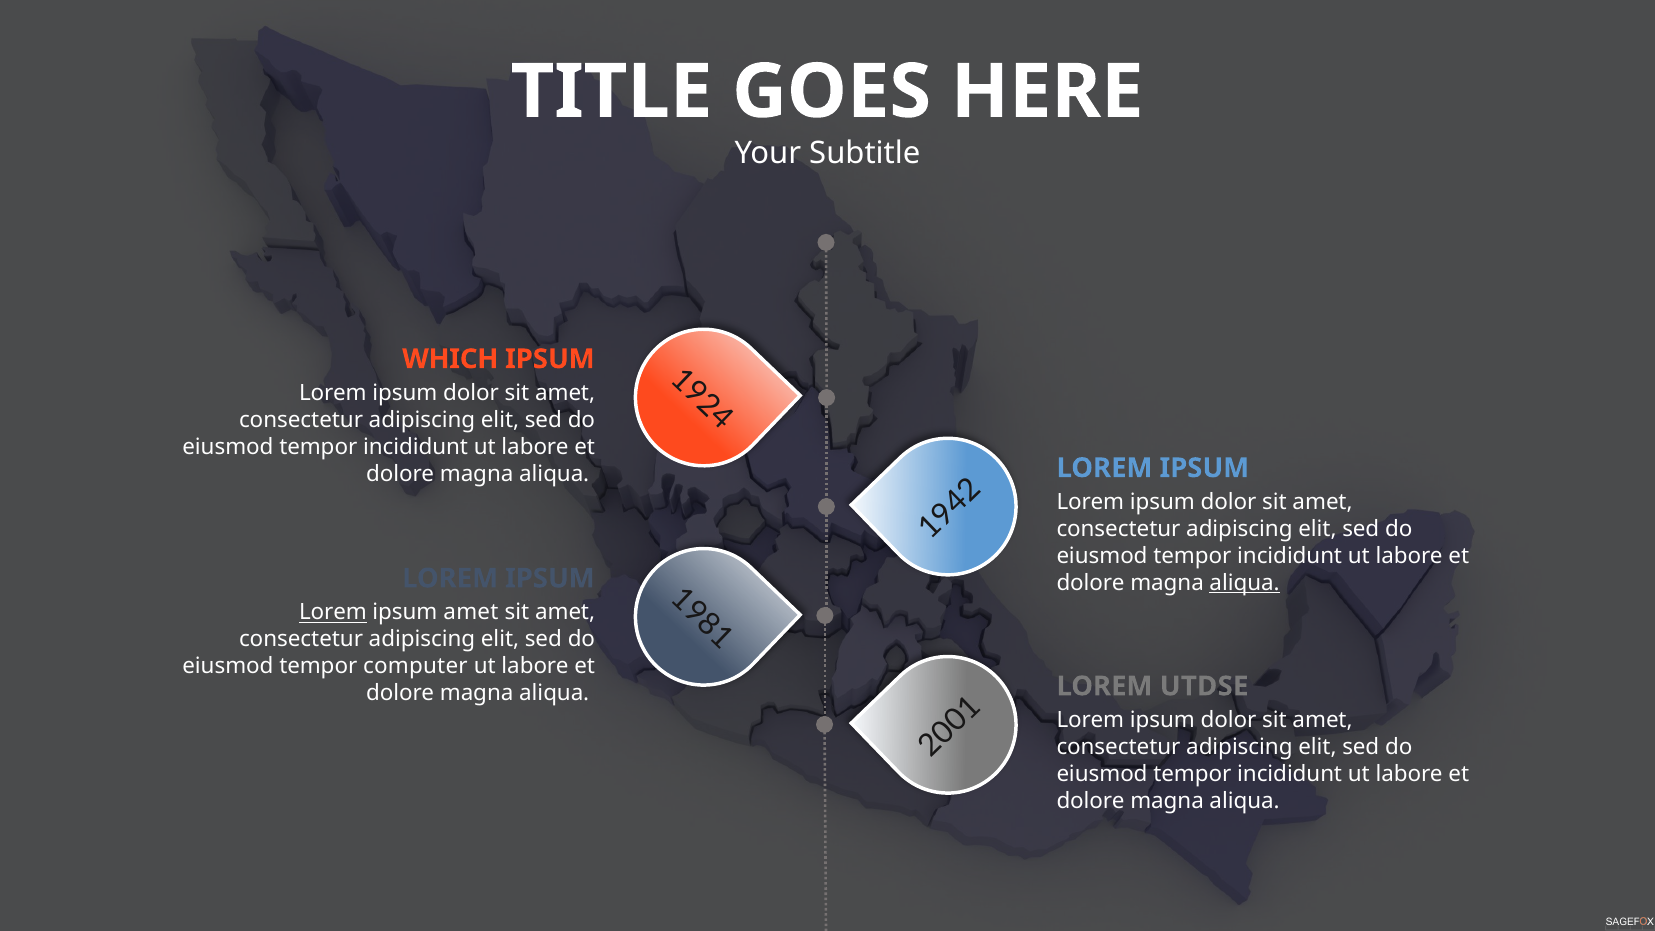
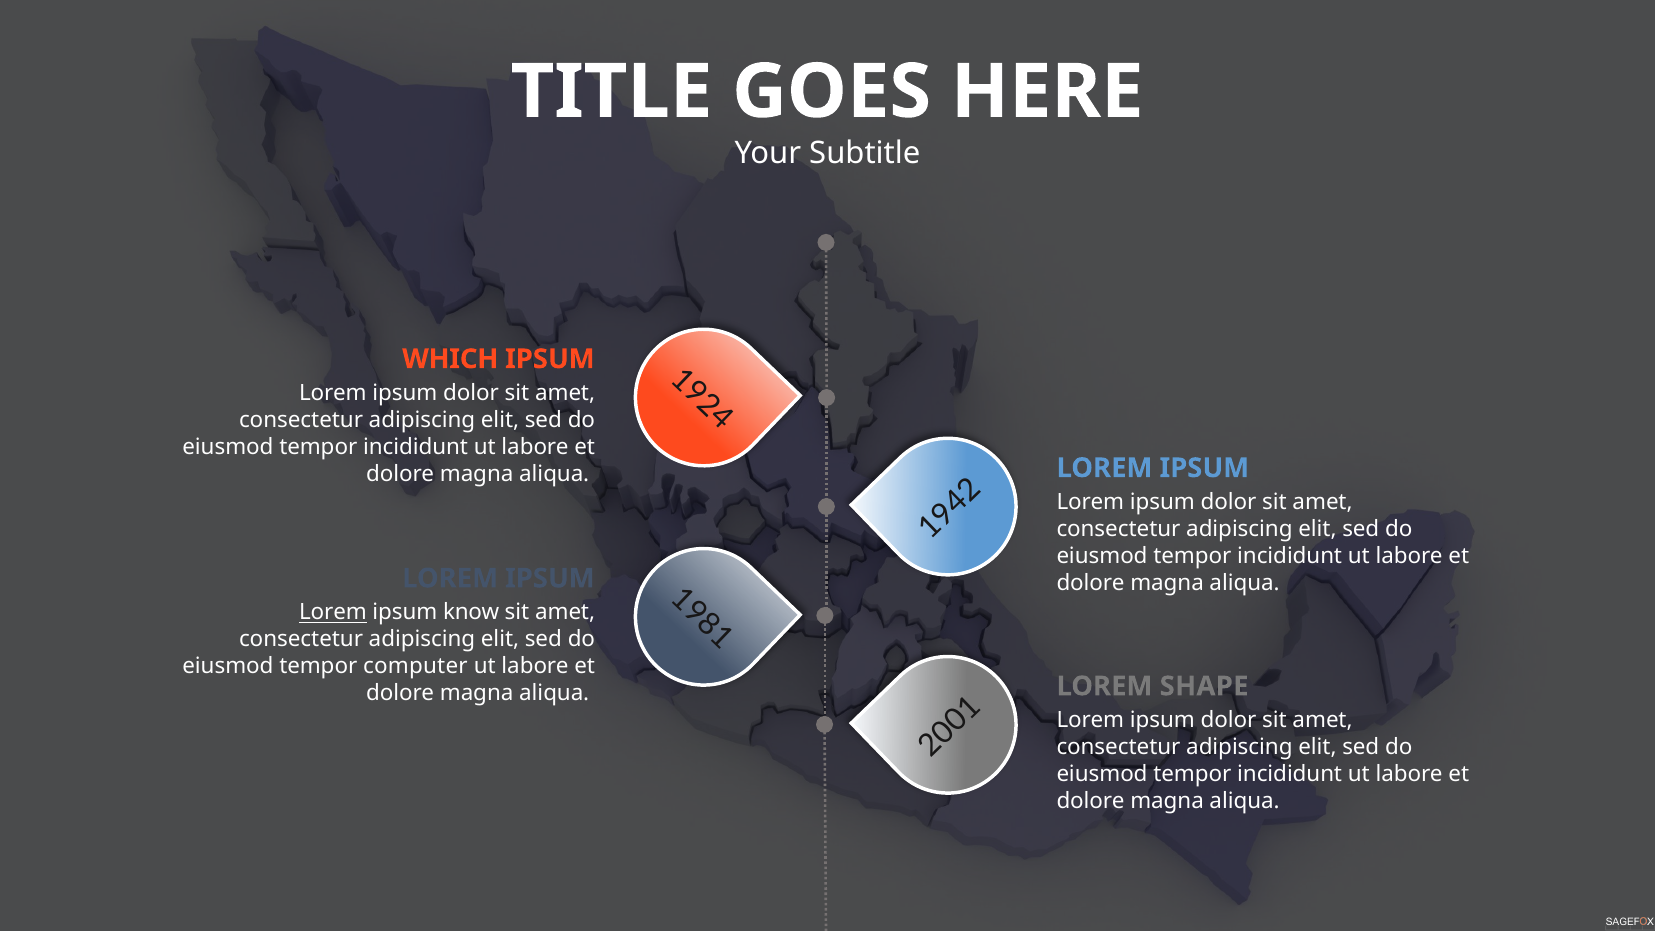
aliqua at (1245, 583) underline: present -> none
ipsum amet: amet -> know
UTDSE: UTDSE -> SHAPE
